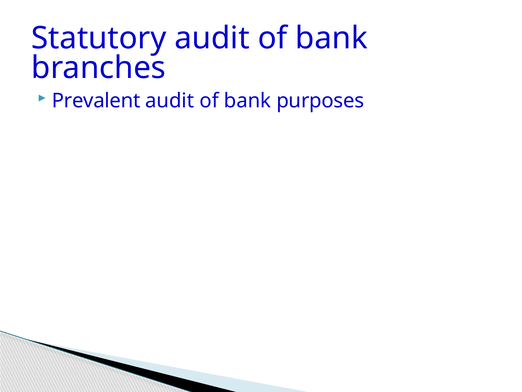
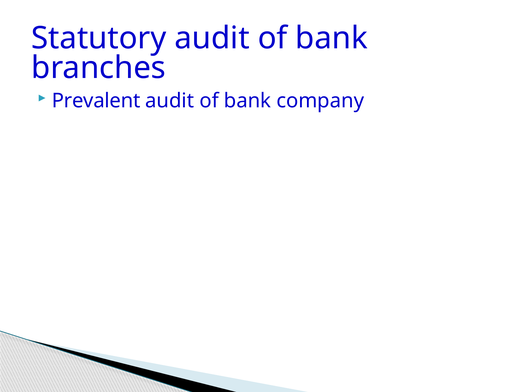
purposes: purposes -> company
